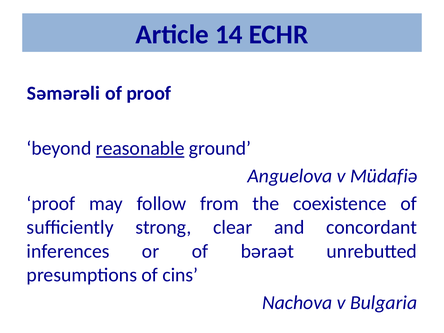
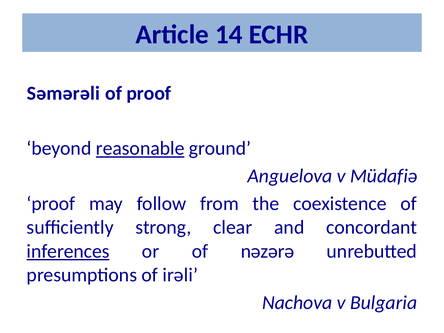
inferences underline: none -> present
bəraət: bəraət -> nəzərə
cins: cins -> irəli
